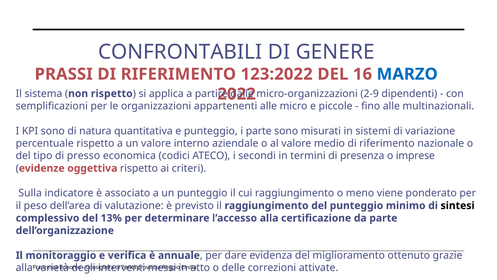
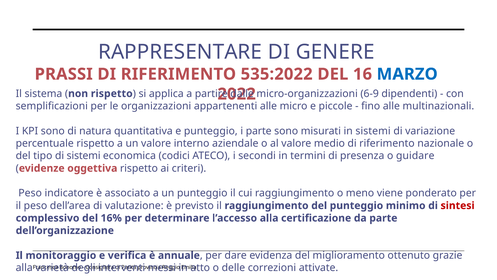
CONFRONTABILI: CONFRONTABILI -> RAPPRESENTARE
123:2022: 123:2022 -> 535:2022
2-9: 2-9 -> 6-9
di presso: presso -> sistemi
imprese: imprese -> guidare
Sulla at (30, 193): Sulla -> Peso
sintesi colour: black -> red
13%: 13% -> 16%
